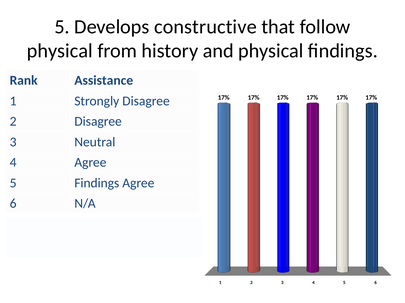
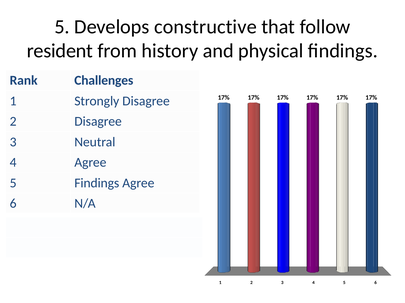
physical at (60, 51): physical -> resident
Assistance: Assistance -> Challenges
